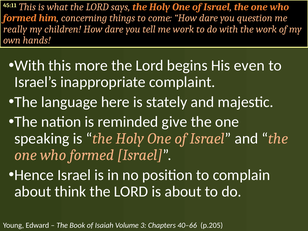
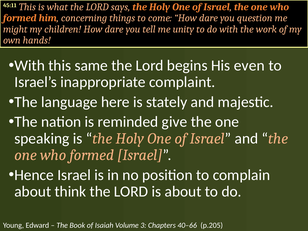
really: really -> might
me work: work -> unity
more: more -> same
